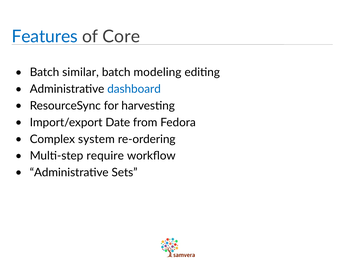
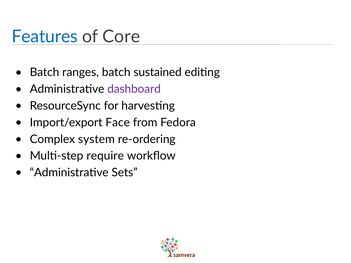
similar: similar -> ranges
modeling: modeling -> sustained
dashboard colour: blue -> purple
Date: Date -> Face
